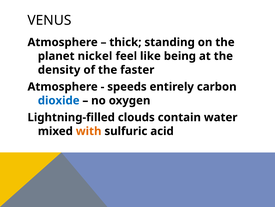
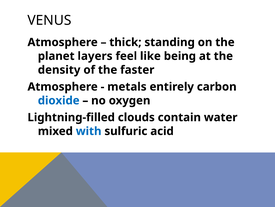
nickel: nickel -> layers
speeds: speeds -> metals
with colour: orange -> blue
